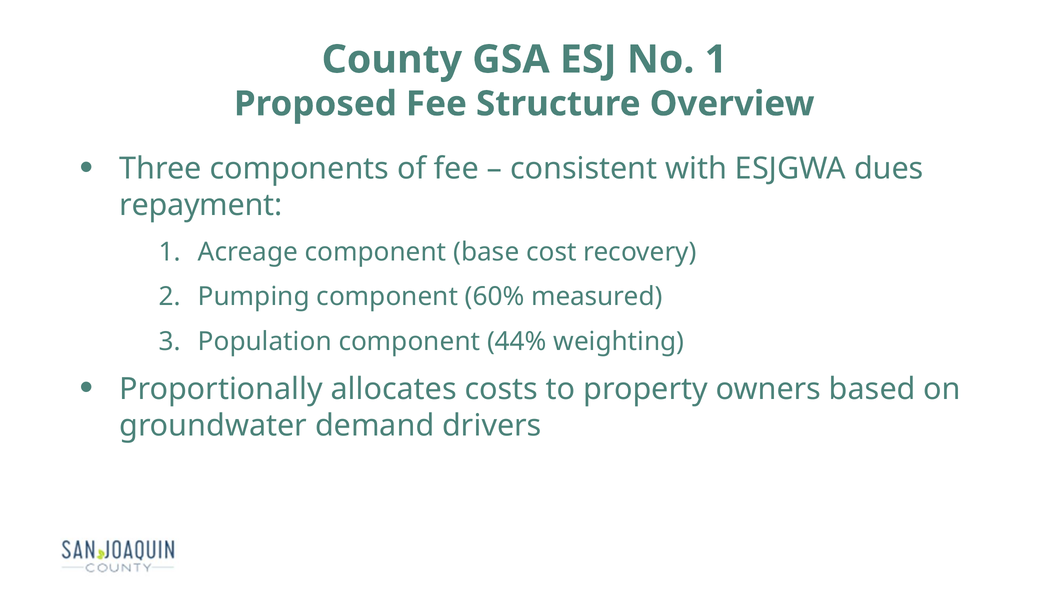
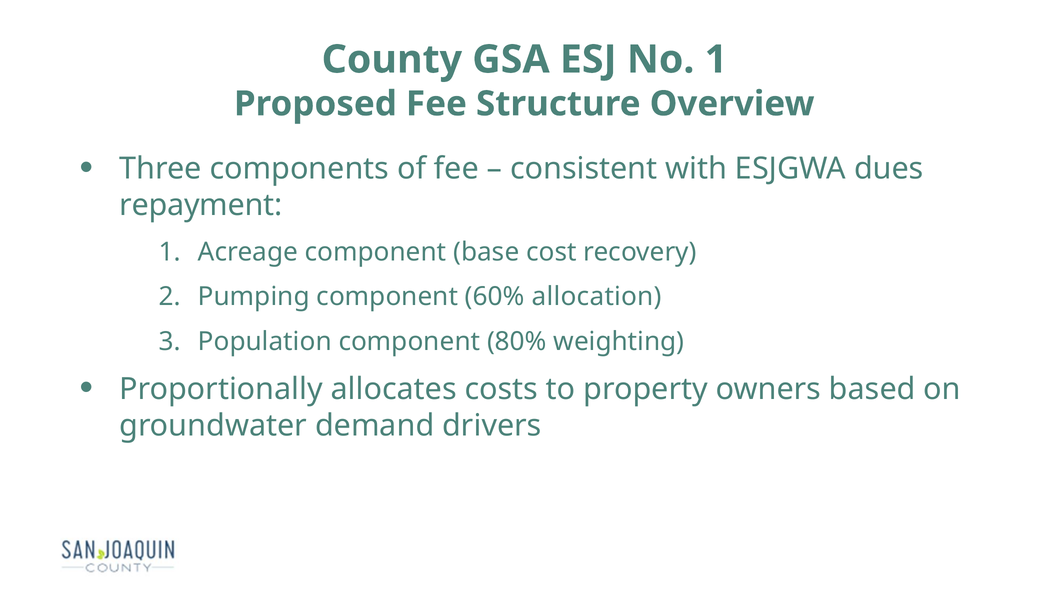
measured: measured -> allocation
44%: 44% -> 80%
